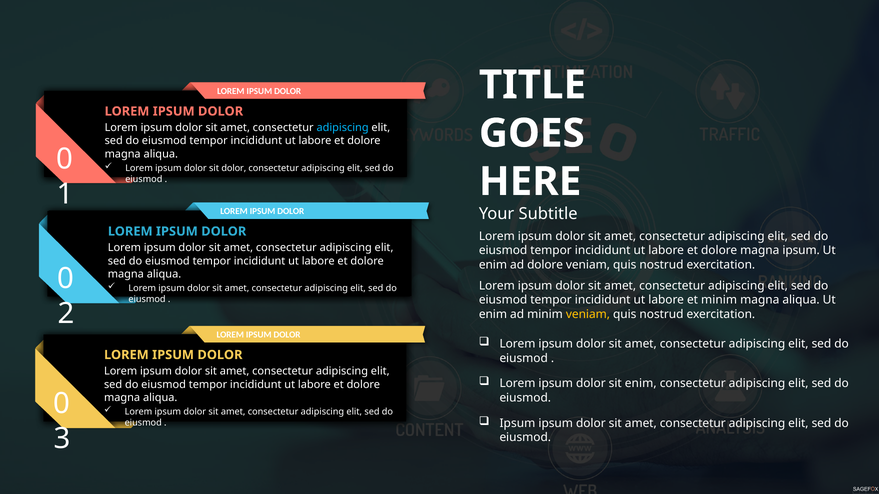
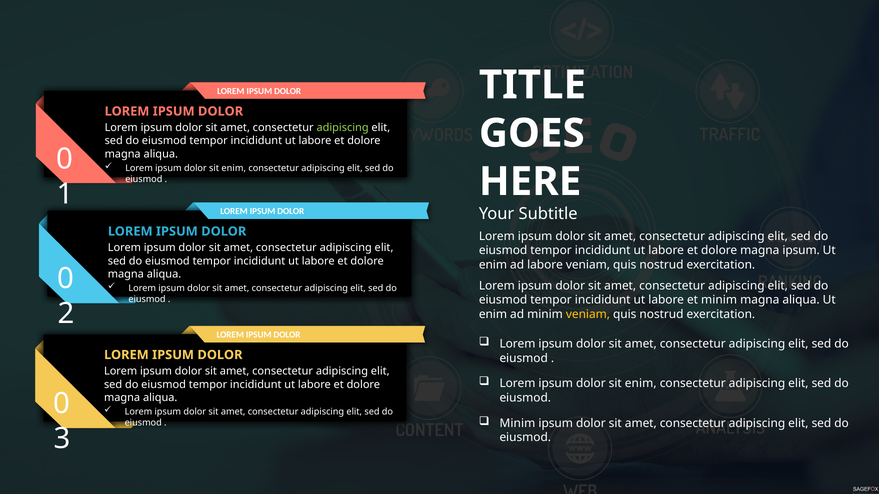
adipiscing at (343, 128) colour: light blue -> light green
dolor at (234, 168): dolor -> enim
ad dolore: dolore -> labore
Ipsum at (517, 423): Ipsum -> Minim
